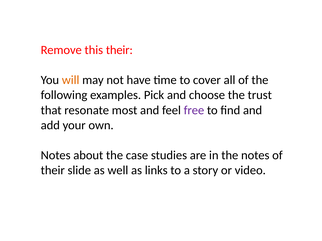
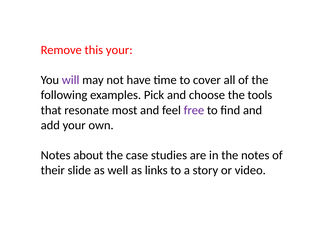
this their: their -> your
will colour: orange -> purple
trust: trust -> tools
